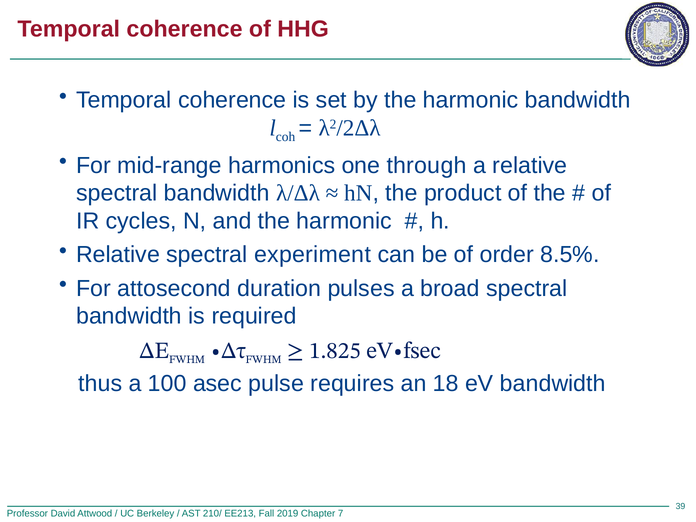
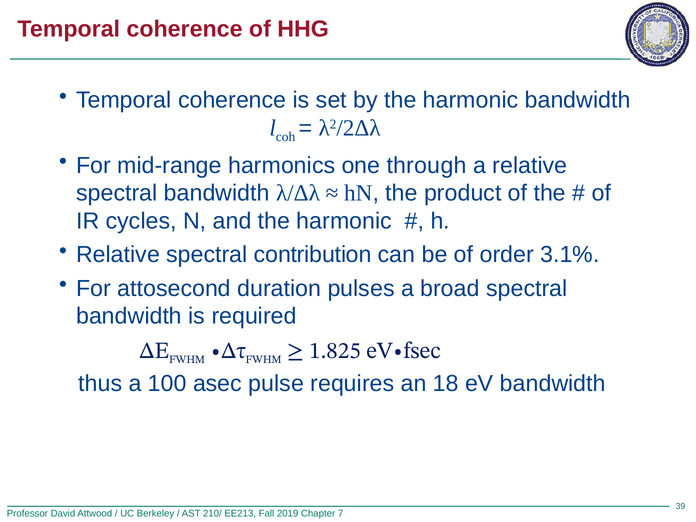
experiment: experiment -> contribution
8.5%: 8.5% -> 3.1%
